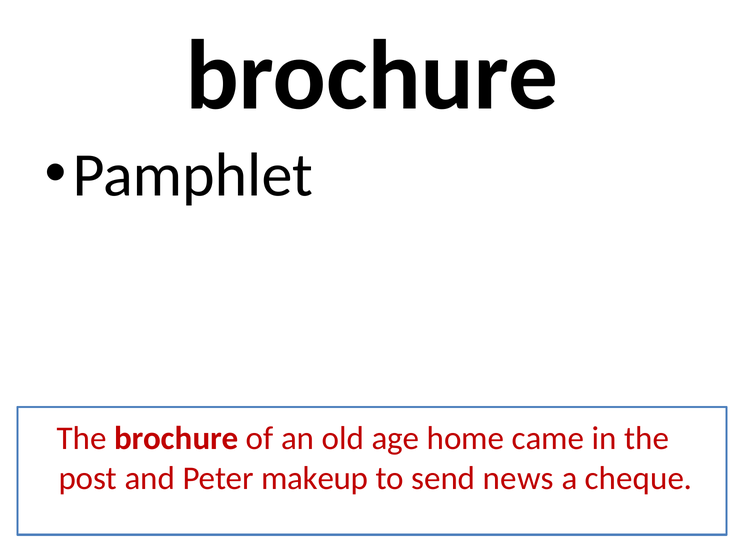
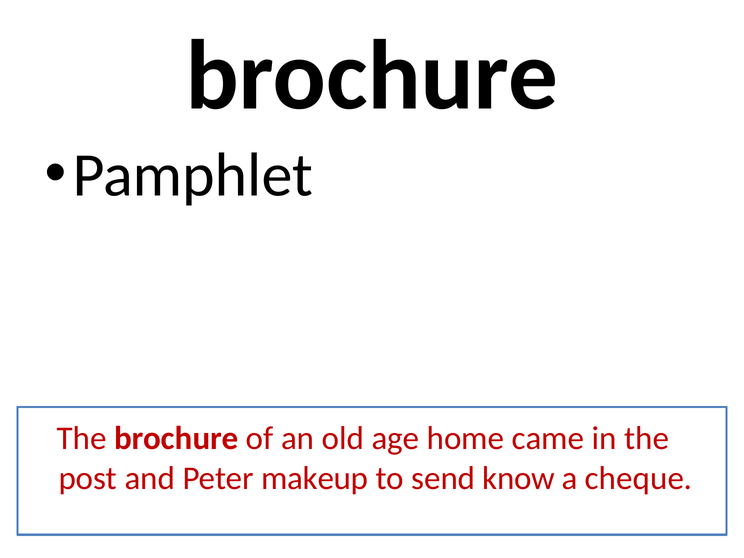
news: news -> know
